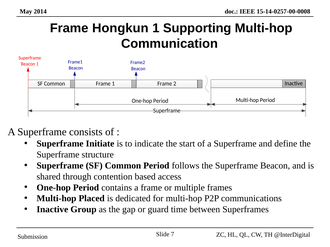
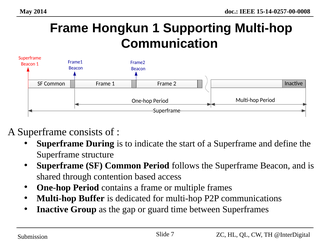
Initiate: Initiate -> During
Placed: Placed -> Buffer
